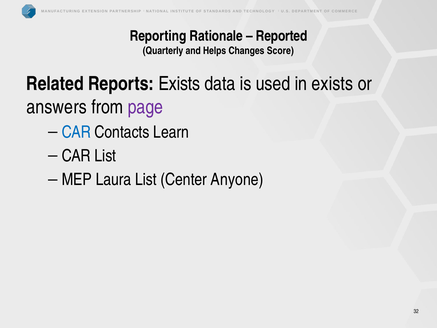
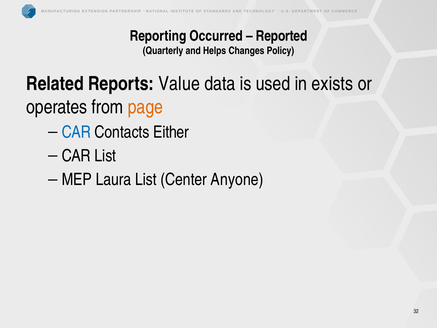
Rationale: Rationale -> Occurred
Score: Score -> Policy
Reports Exists: Exists -> Value
answers: answers -> operates
page colour: purple -> orange
Learn: Learn -> Either
